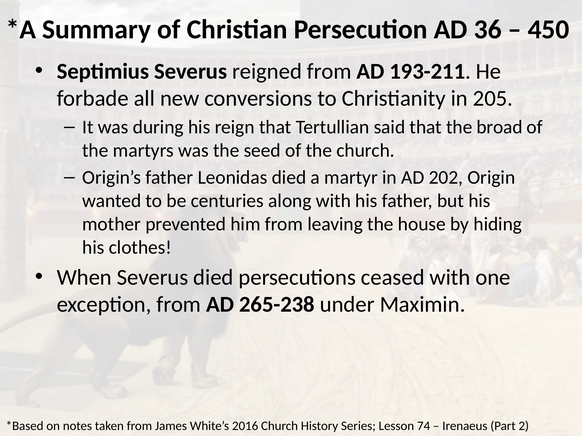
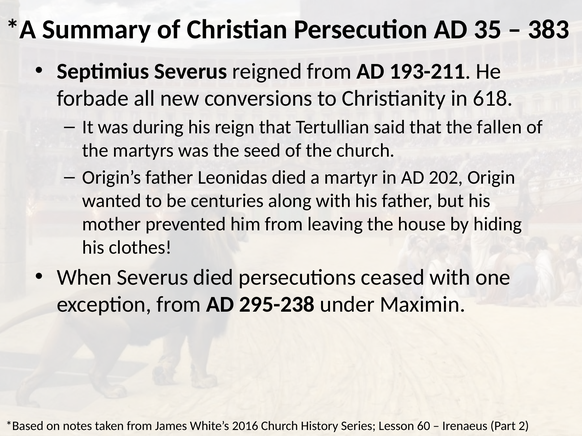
36: 36 -> 35
450: 450 -> 383
205: 205 -> 618
broad: broad -> fallen
265-238: 265-238 -> 295-238
74: 74 -> 60
